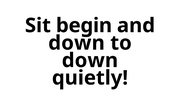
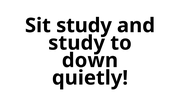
Sit begin: begin -> study
down at (77, 43): down -> study
